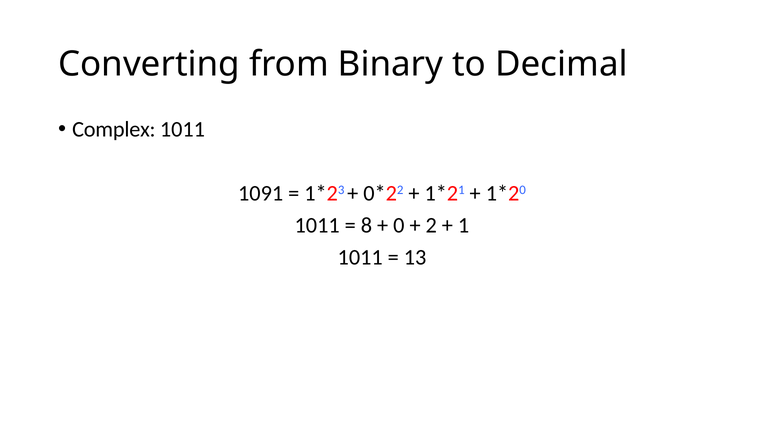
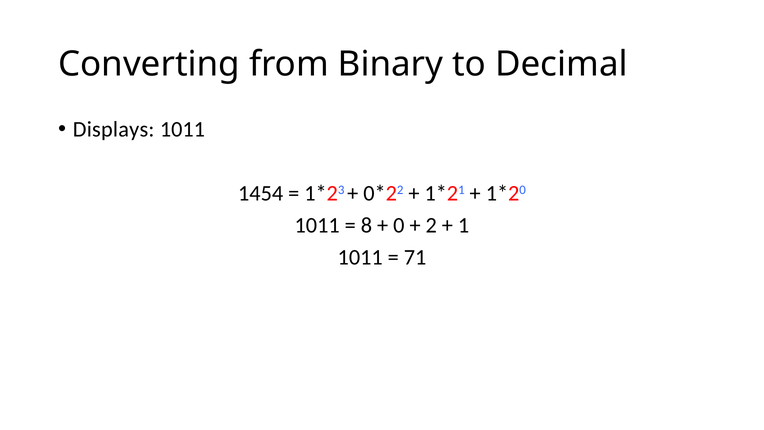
Complex: Complex -> Displays
1091: 1091 -> 1454
13: 13 -> 71
